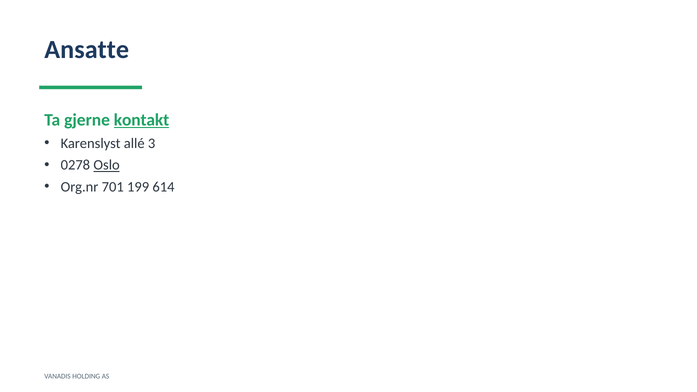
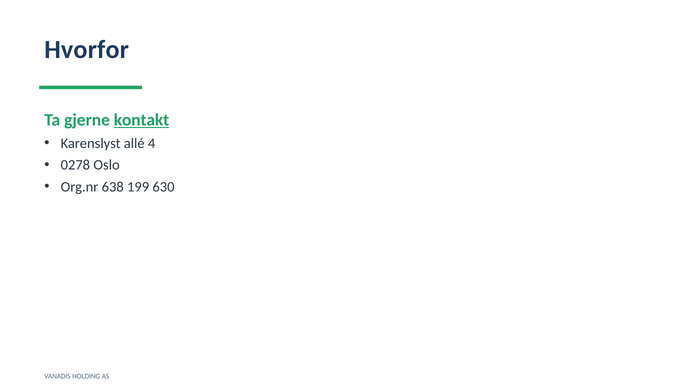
Ansatte: Ansatte -> Hvorfor
3: 3 -> 4
Oslo underline: present -> none
701: 701 -> 638
614: 614 -> 630
